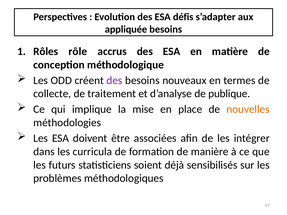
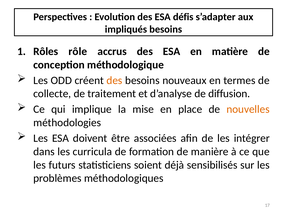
appliquée: appliquée -> impliqués
des at (114, 80) colour: purple -> orange
publique: publique -> diffusion
